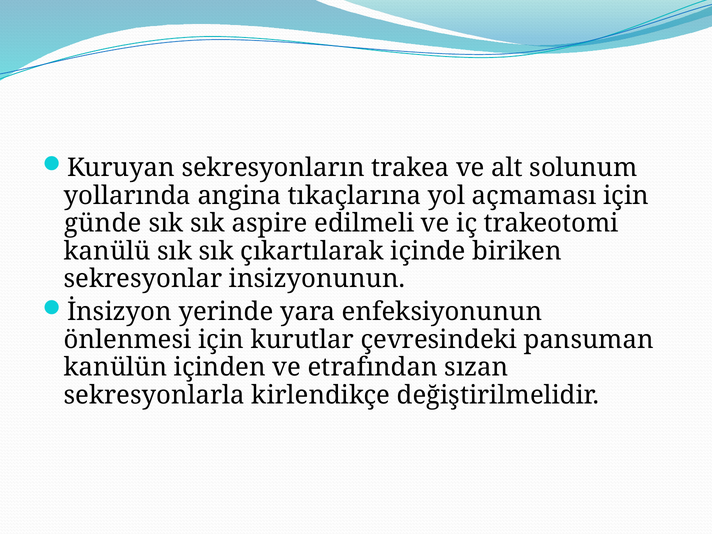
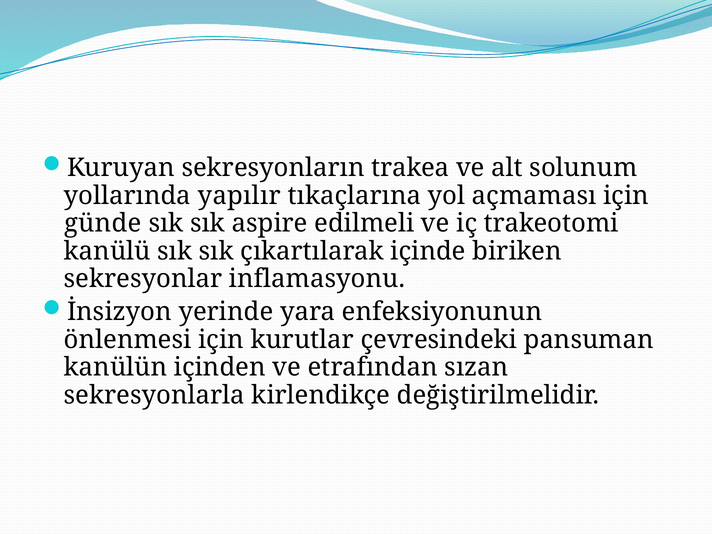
angina: angina -> yapılır
insizyonunun: insizyonunun -> inflamasyonu
